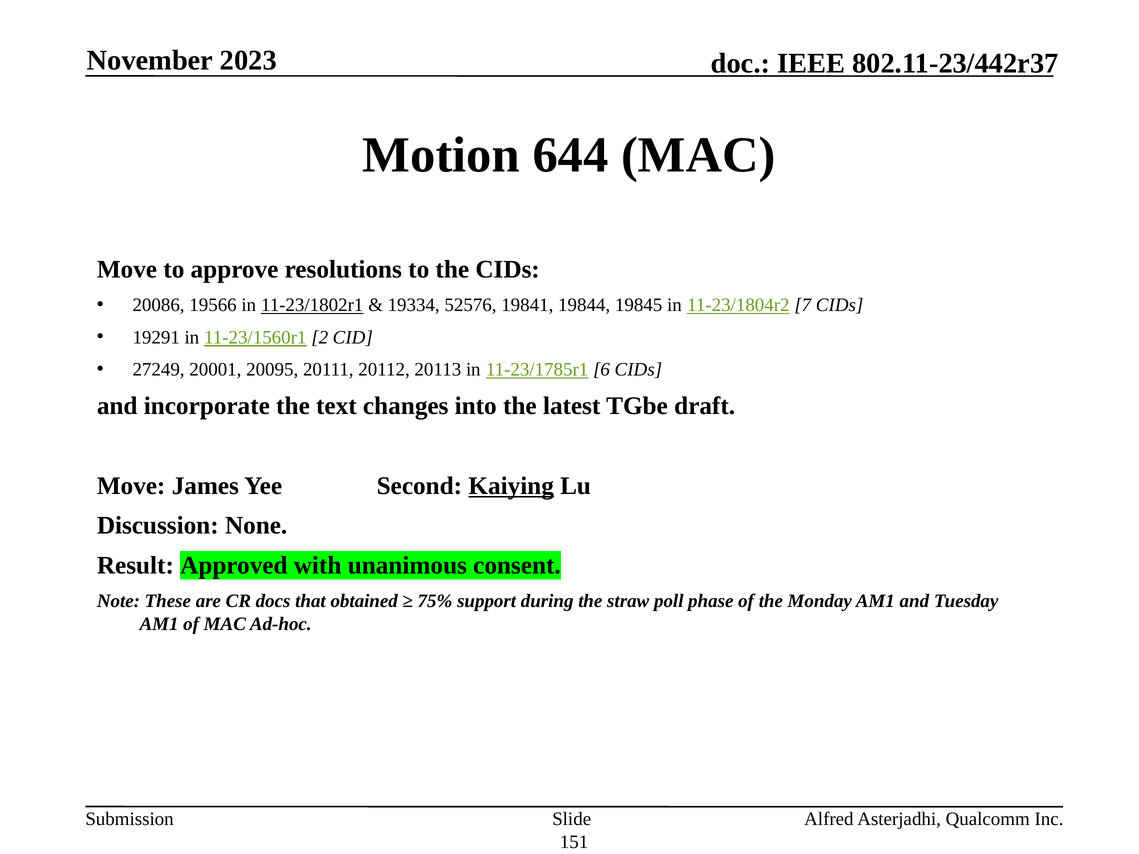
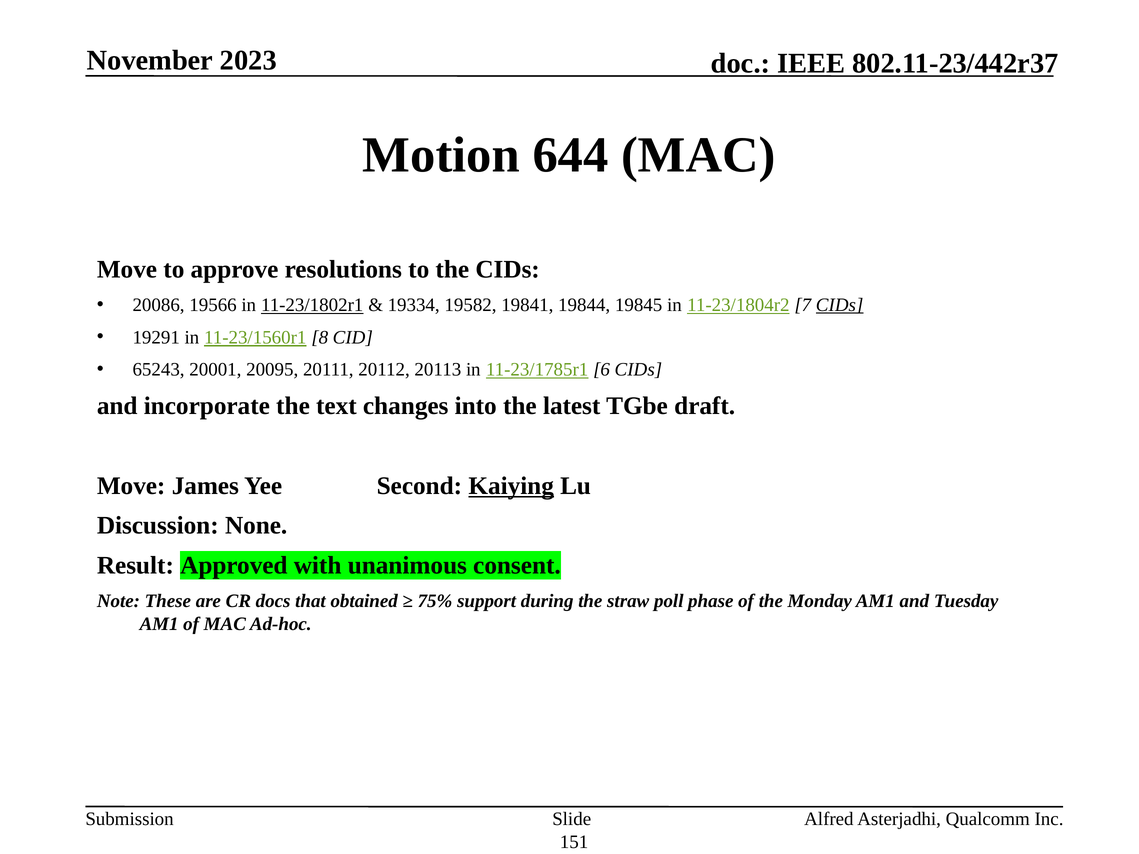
52576: 52576 -> 19582
CIDs at (840, 305) underline: none -> present
2: 2 -> 8
27249: 27249 -> 65243
